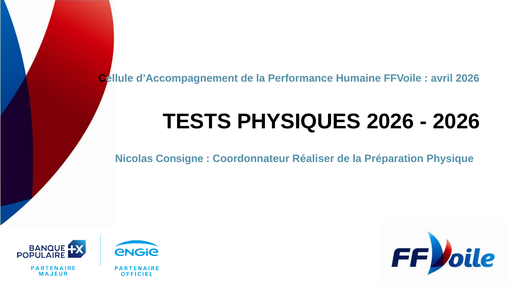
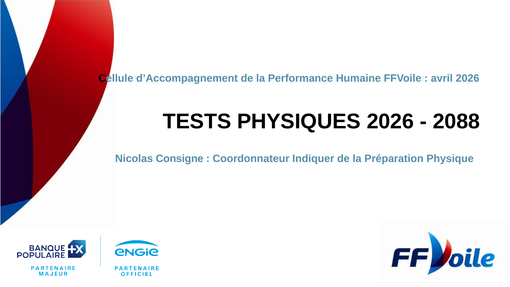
2026 at (456, 121): 2026 -> 2088
Réaliser: Réaliser -> Indiquer
